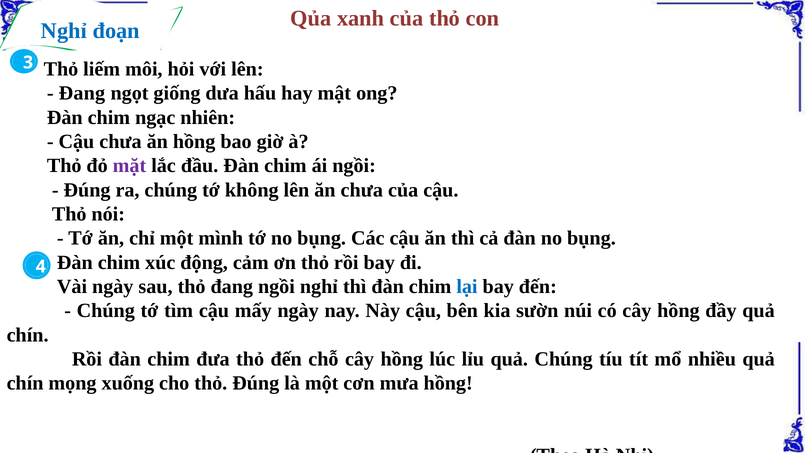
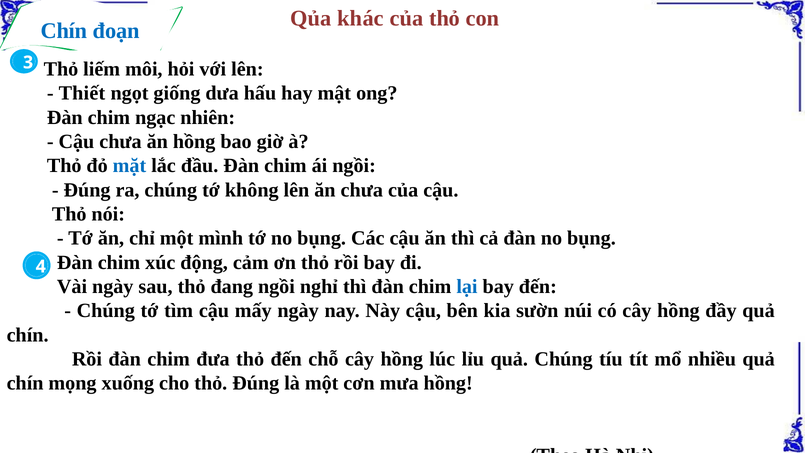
xanh: xanh -> khác
Nghỉ at (64, 31): Nghỉ -> Chín
Đang at (82, 93): Đang -> Thiết
mặt colour: purple -> blue
